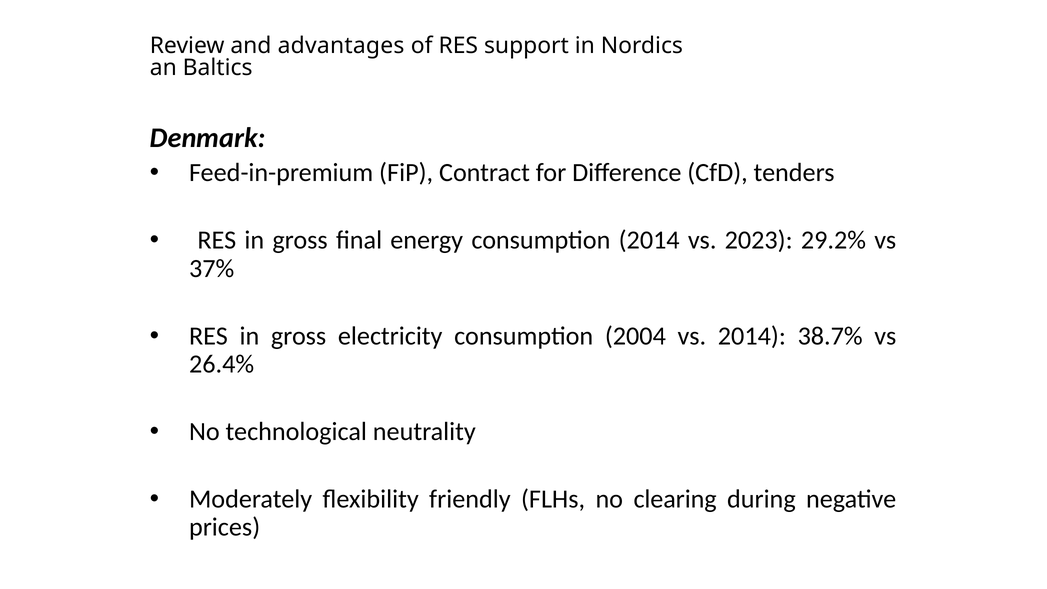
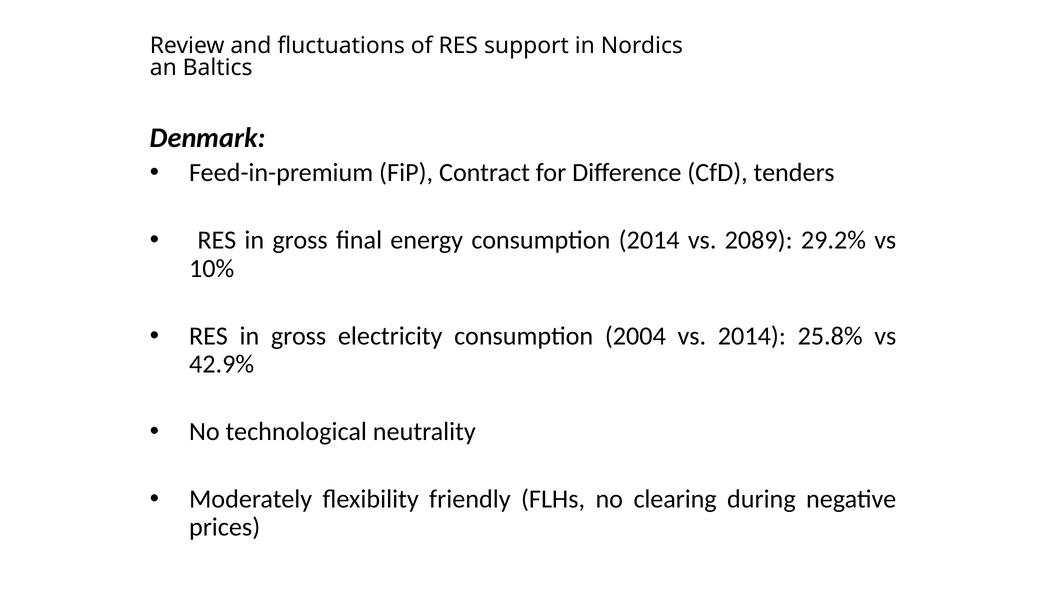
advantages: advantages -> fluctuations
2023: 2023 -> 2089
37%: 37% -> 10%
38.7%: 38.7% -> 25.8%
26.4%: 26.4% -> 42.9%
